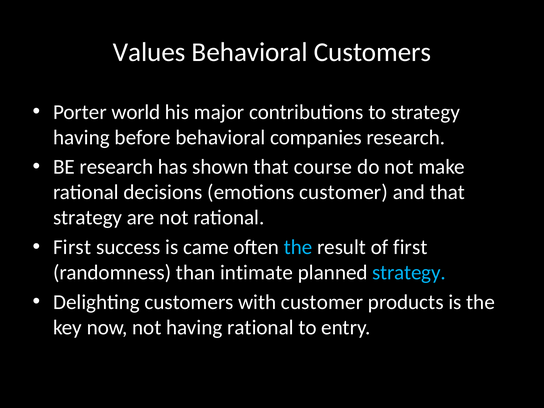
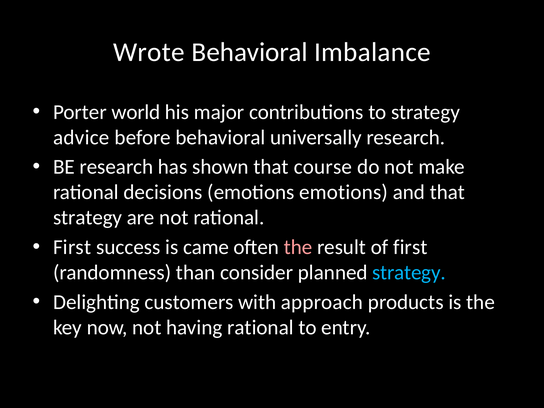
Values: Values -> Wrote
Behavioral Customers: Customers -> Imbalance
having at (81, 137): having -> advice
companies: companies -> universally
emotions customer: customer -> emotions
the at (298, 247) colour: light blue -> pink
intimate: intimate -> consider
with customer: customer -> approach
